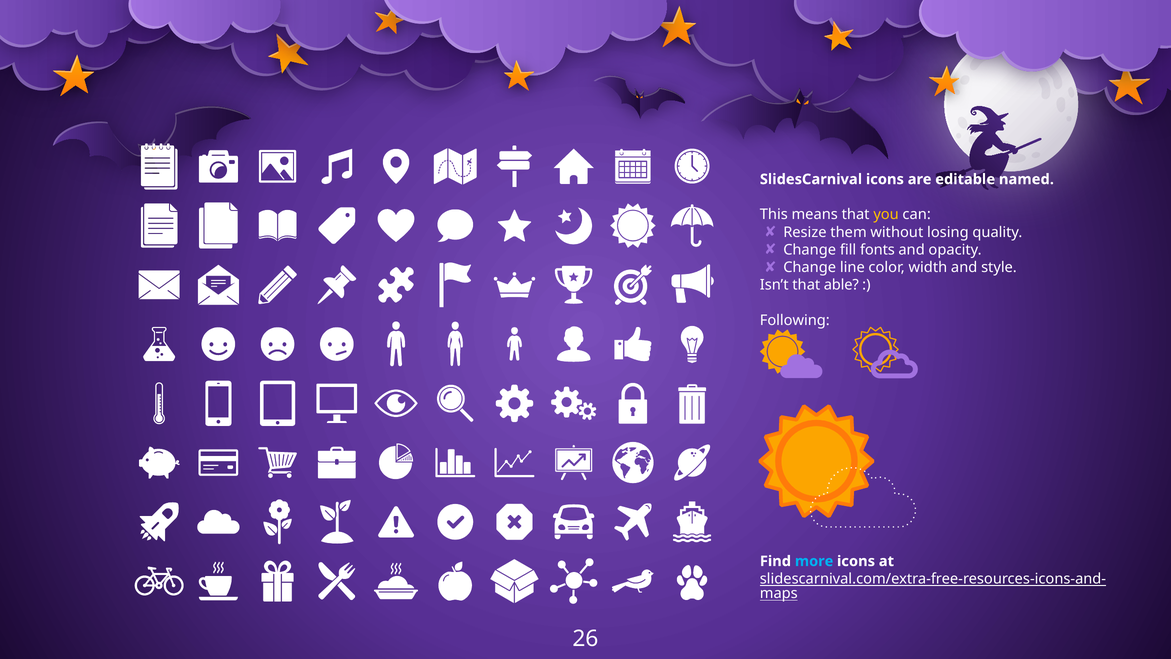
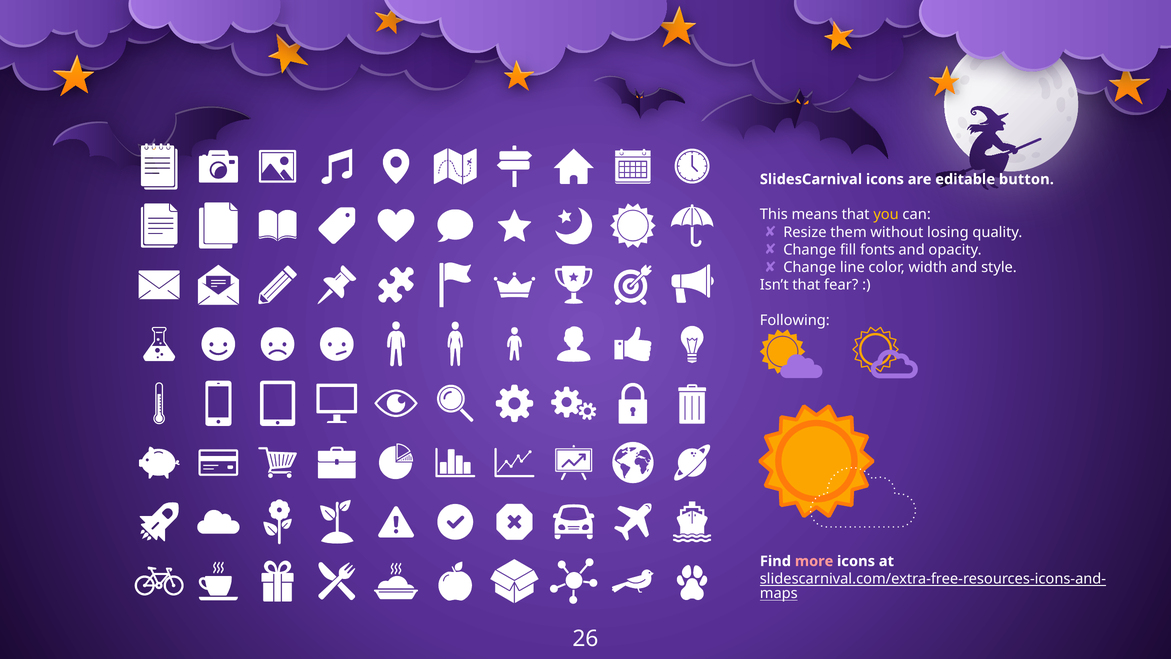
named: named -> button
able: able -> fear
more colour: light blue -> pink
